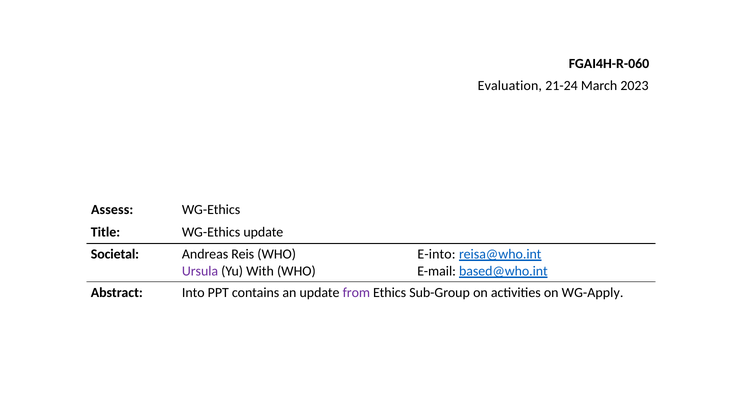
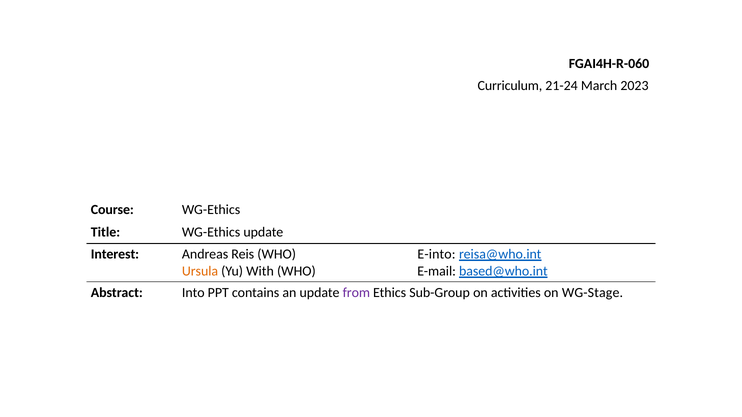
Evaluation: Evaluation -> Curriculum
Assess: Assess -> Course
Societal: Societal -> Interest
Ursula colour: purple -> orange
WG-Apply: WG-Apply -> WG-Stage
